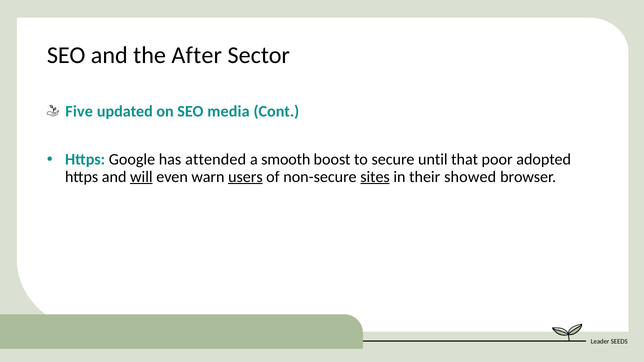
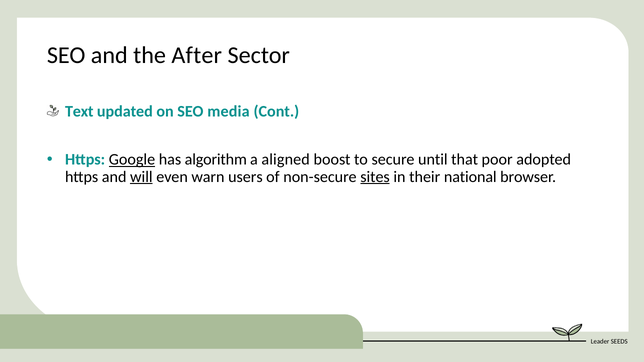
Five: Five -> Text
Google underline: none -> present
attended: attended -> algorithm
smooth: smooth -> aligned
users underline: present -> none
showed: showed -> national
